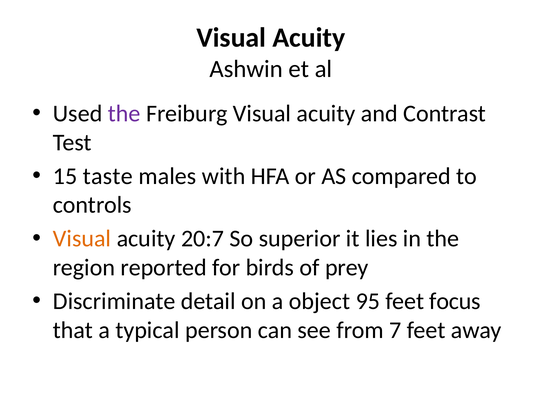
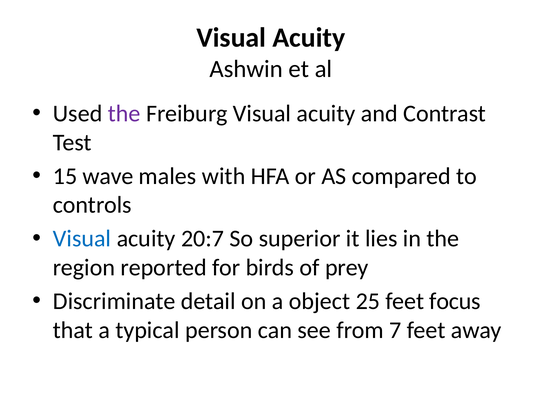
taste: taste -> wave
Visual at (82, 239) colour: orange -> blue
95: 95 -> 25
